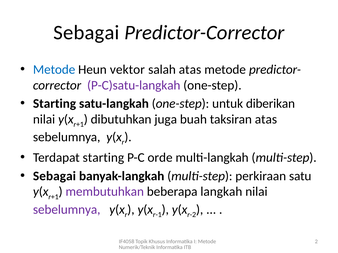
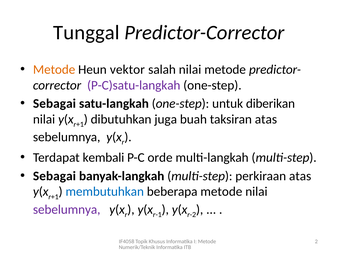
Sebagai at (86, 33): Sebagai -> Tunggal
Metode at (54, 70) colour: blue -> orange
salah atas: atas -> nilai
Starting at (55, 104): Starting -> Sebagai
Terdapat starting: starting -> kembali
perkiraan satu: satu -> atas
membutuhkan colour: purple -> blue
beberapa langkah: langkah -> metode
